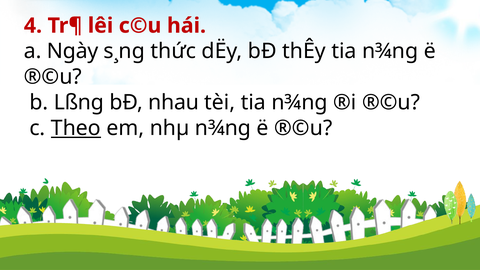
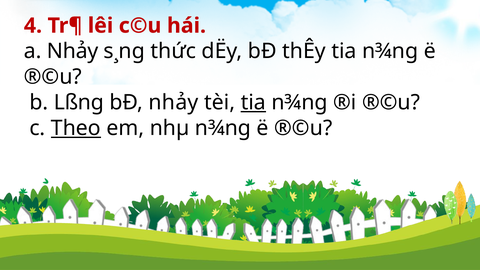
a Ngày: Ngày -> Nhảy
bÐ nhau: nhau -> nhảy
tia at (253, 102) underline: none -> present
